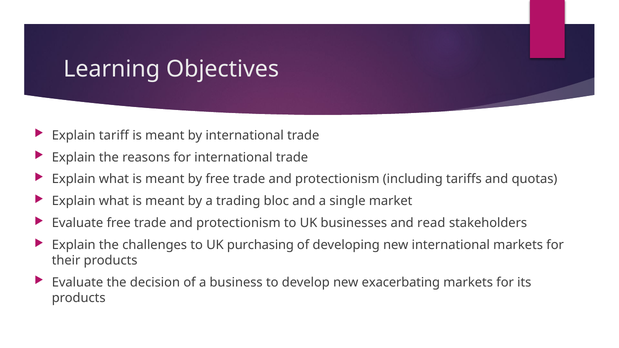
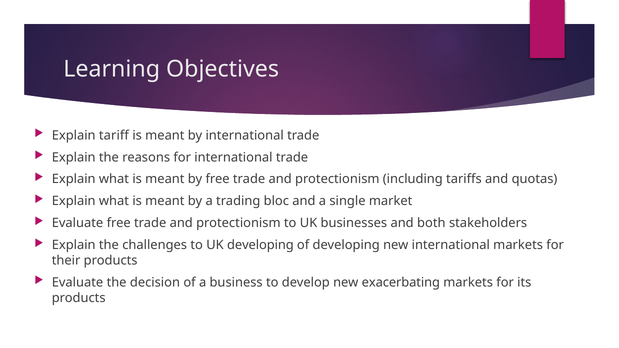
read: read -> both
UK purchasing: purchasing -> developing
